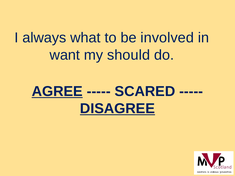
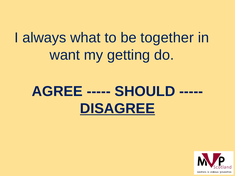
involved: involved -> together
should: should -> getting
AGREE underline: present -> none
SCARED: SCARED -> SHOULD
